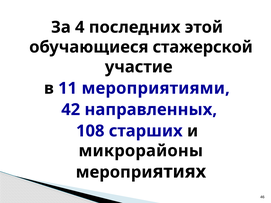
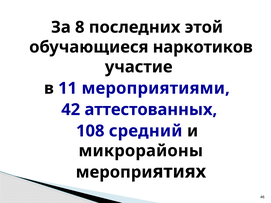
4: 4 -> 8
стажерской: стажерской -> наркотиков
направленных: направленных -> аттестованных
старших: старших -> средний
